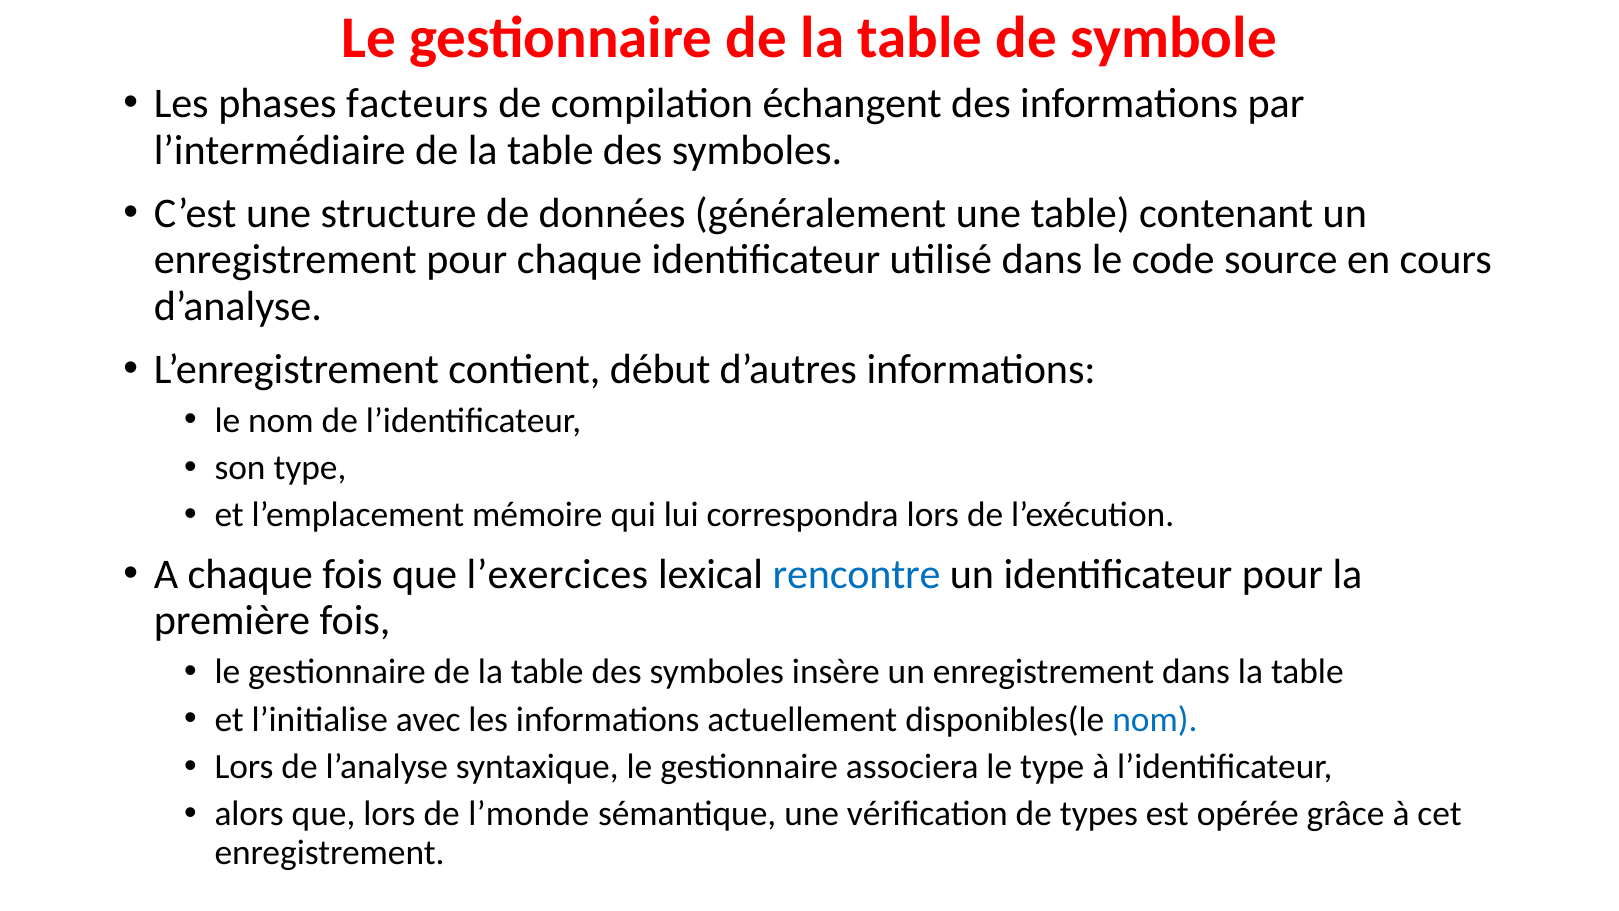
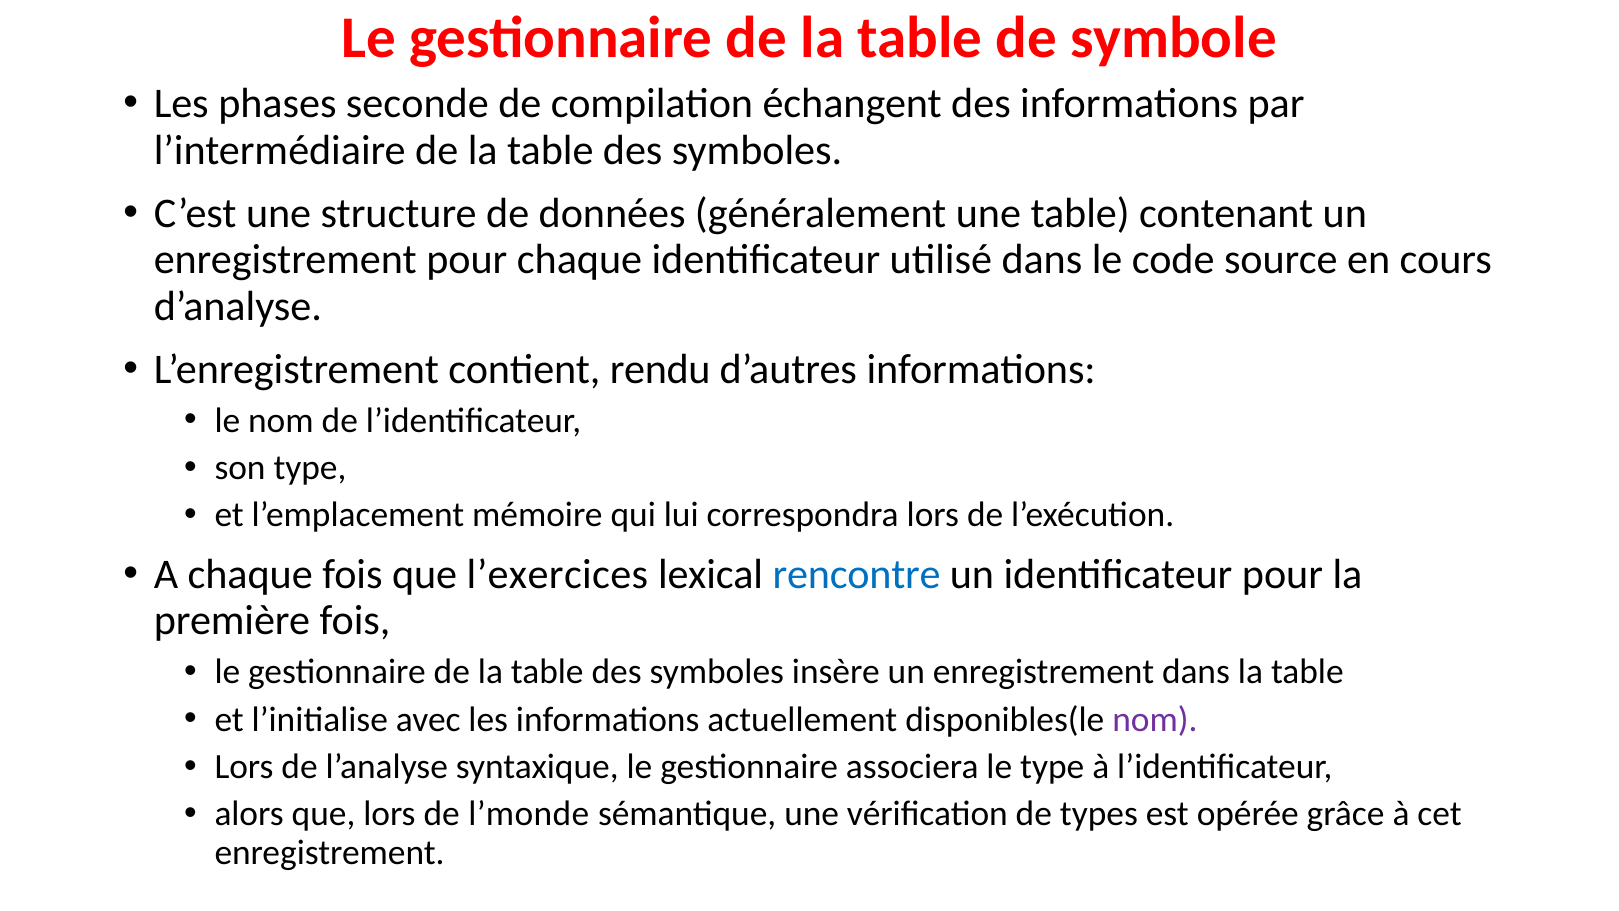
facteurs: facteurs -> seconde
début: début -> rendu
nom at (1155, 719) colour: blue -> purple
